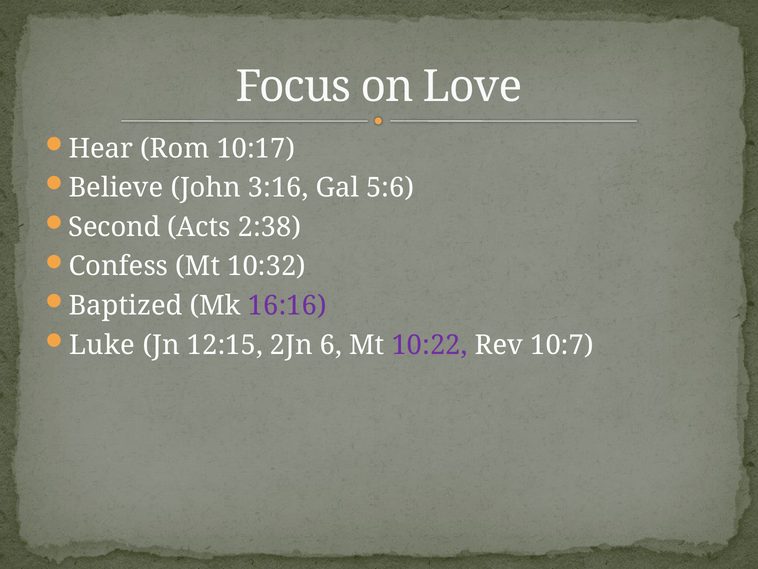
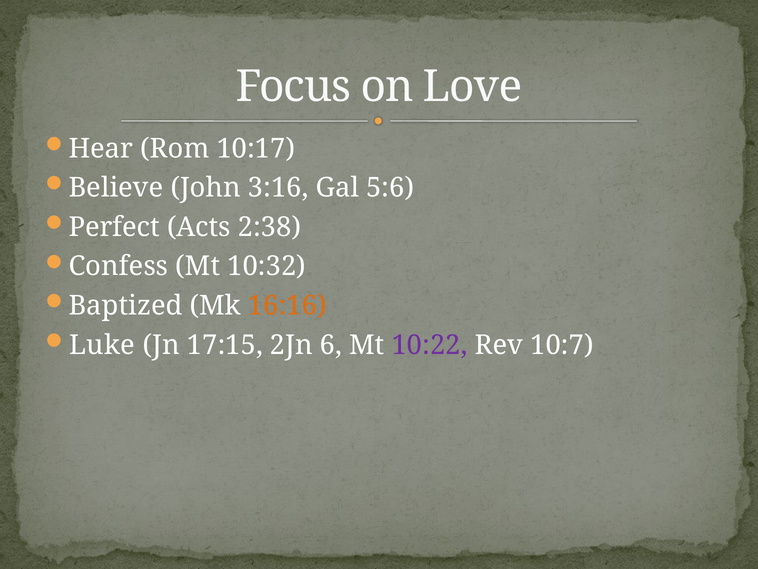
Second: Second -> Perfect
16:16 colour: purple -> orange
12:15: 12:15 -> 17:15
